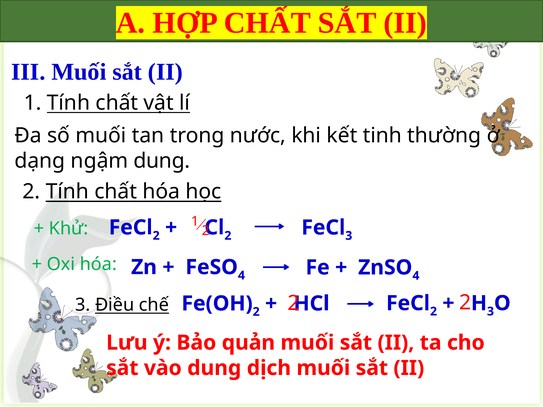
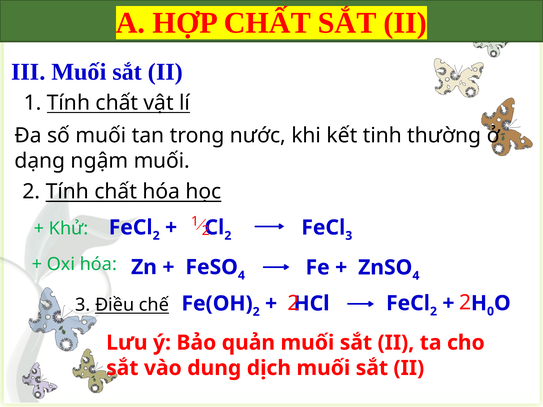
ngậm dung: dung -> muối
3 at (491, 312): 3 -> 0
